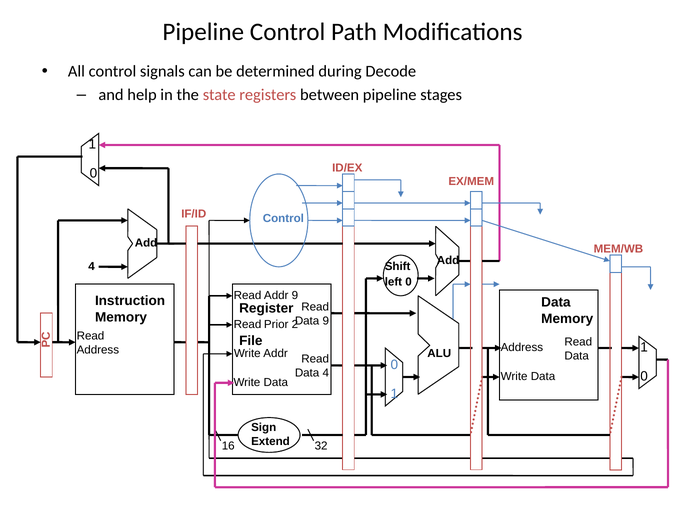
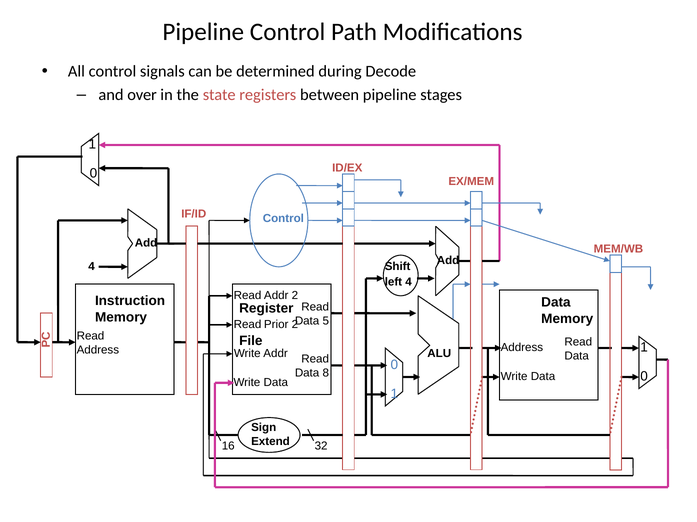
help: help -> over
left 0: 0 -> 4
Addr 9: 9 -> 2
9 at (326, 321): 9 -> 5
Data 4: 4 -> 8
